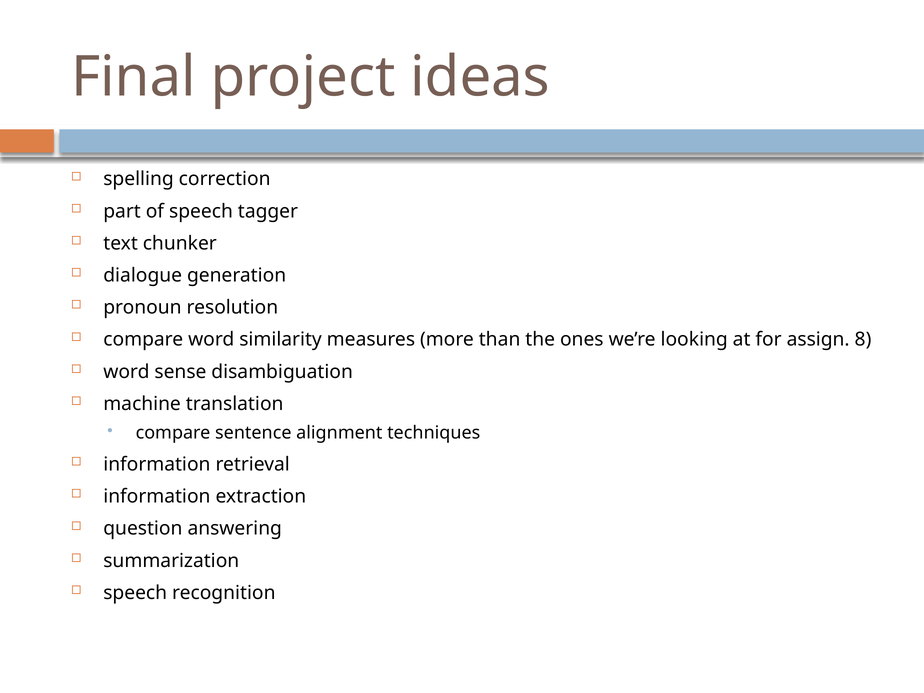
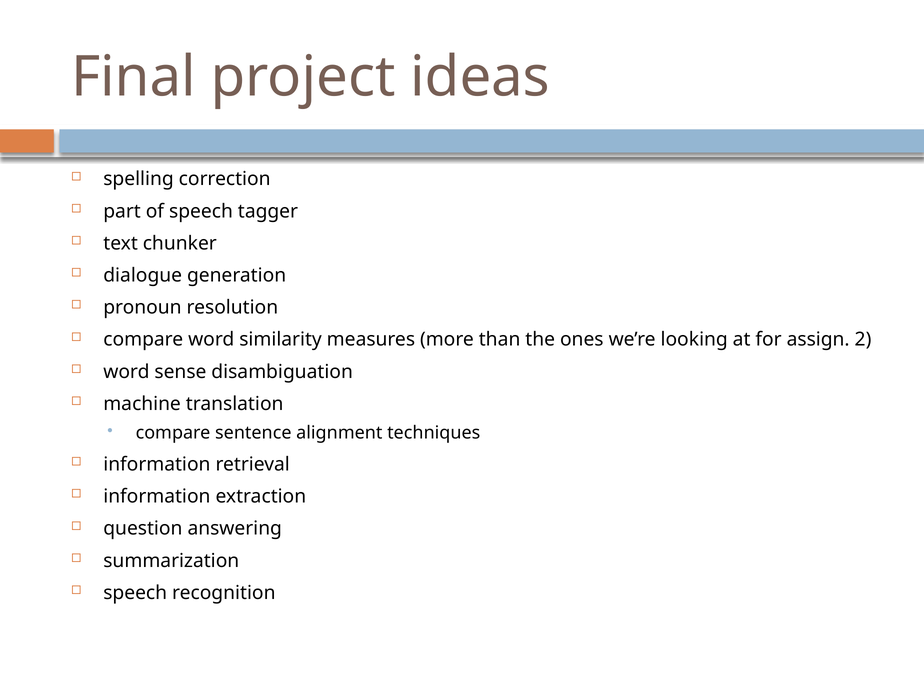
8: 8 -> 2
